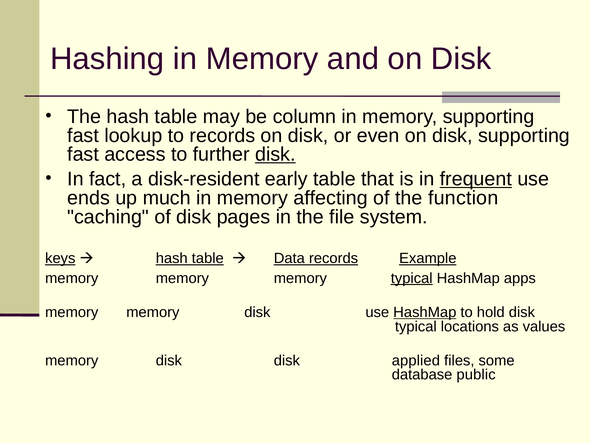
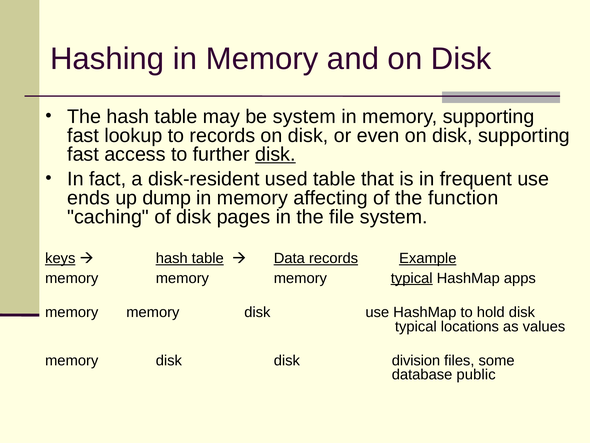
be column: column -> system
early: early -> used
frequent underline: present -> none
much: much -> dump
HashMap at (425, 312) underline: present -> none
applied: applied -> division
